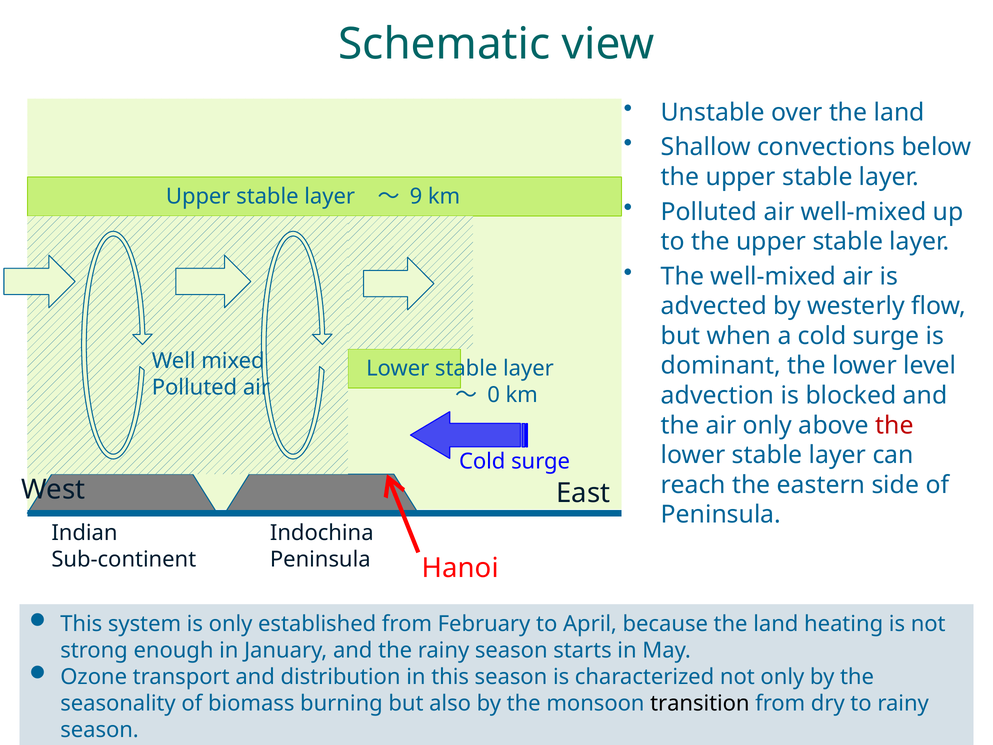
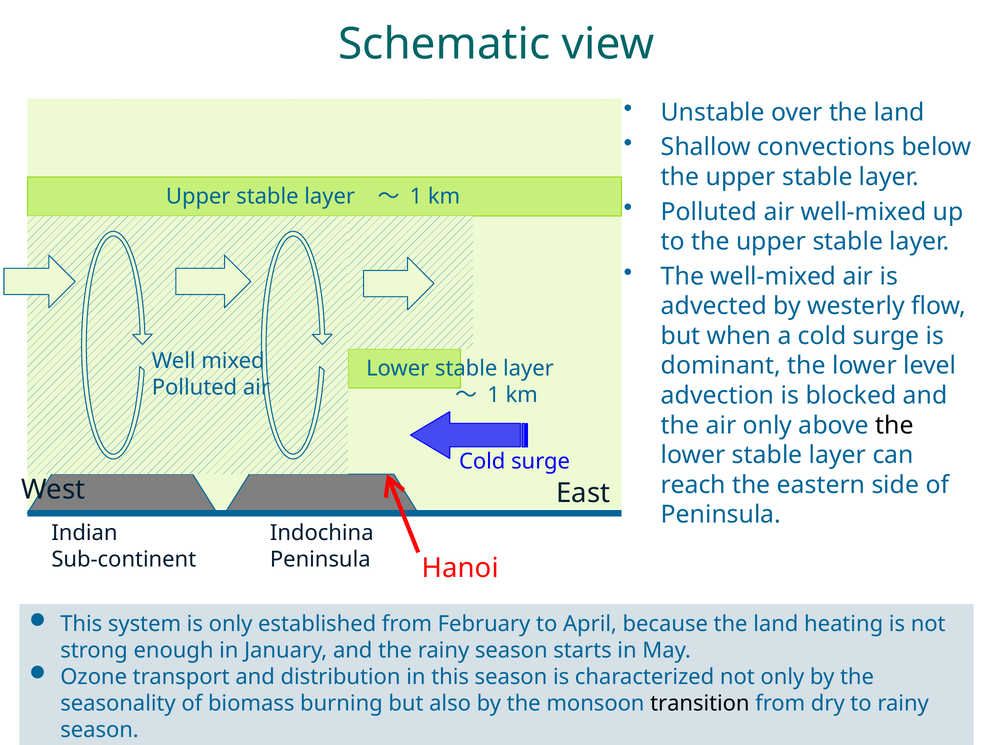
9 at (416, 197): 9 -> 1
0 at (494, 395): 0 -> 1
the at (894, 425) colour: red -> black
